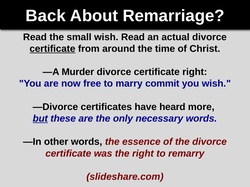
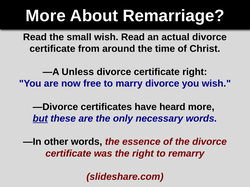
Back at (46, 16): Back -> More
certificate at (52, 49) underline: present -> none
Murder: Murder -> Unless
marry commit: commit -> divorce
